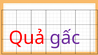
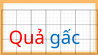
gấc colour: purple -> blue
